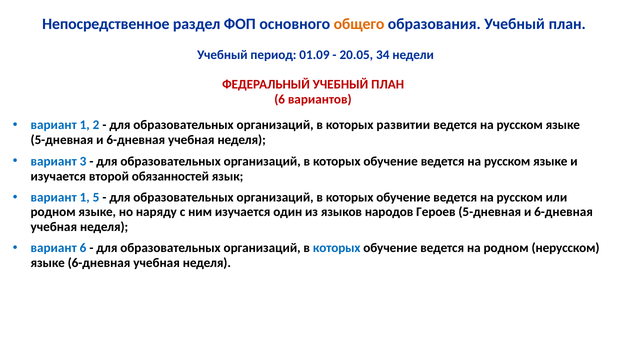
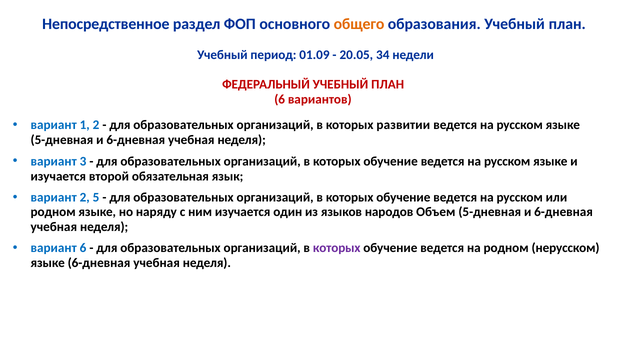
обязанностей: обязанностей -> обязательная
1 at (85, 198): 1 -> 2
Героев: Героев -> Объем
которых at (337, 248) colour: blue -> purple
